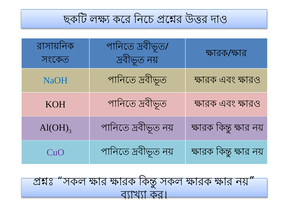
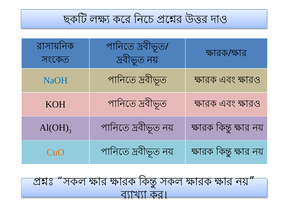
CuO colour: purple -> orange
